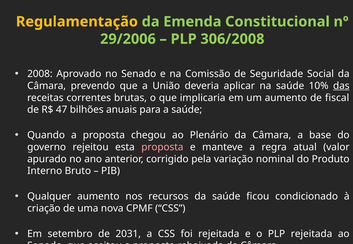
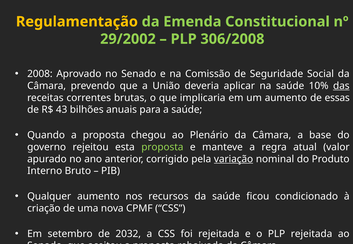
29/2006: 29/2006 -> 29/2002
fiscal: fiscal -> essas
47: 47 -> 43
proposta at (162, 147) colour: pink -> light green
variação underline: none -> present
2031: 2031 -> 2032
